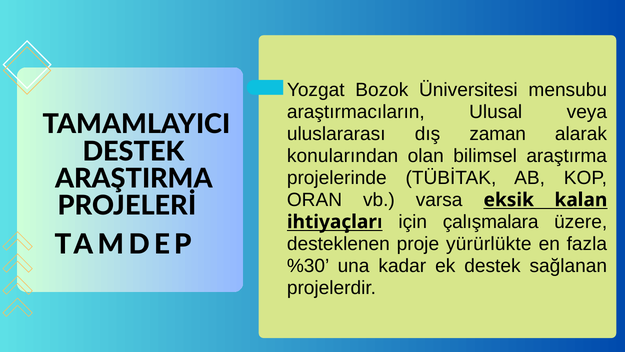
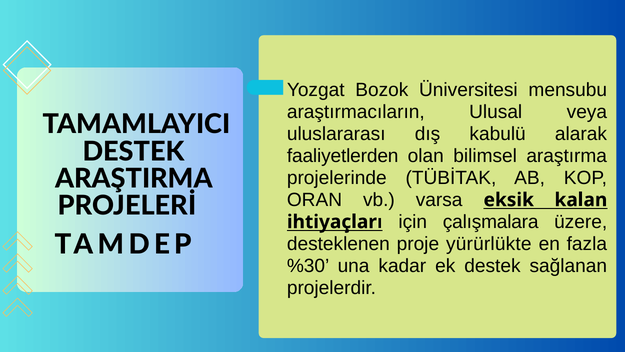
zaman: zaman -> kabulü
konularından: konularından -> faaliyetlerden
